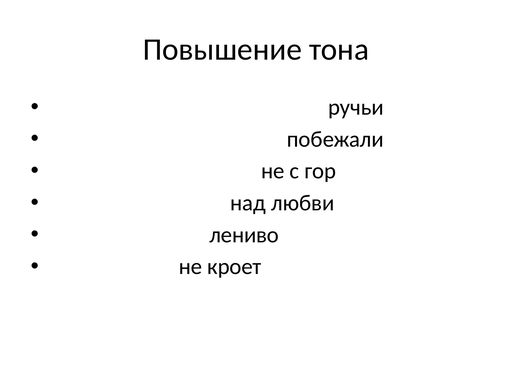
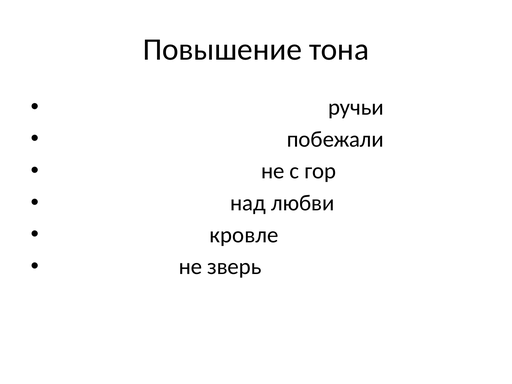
лениво: лениво -> кровле
кроет: кроет -> зверь
